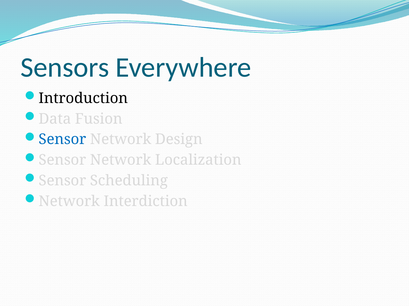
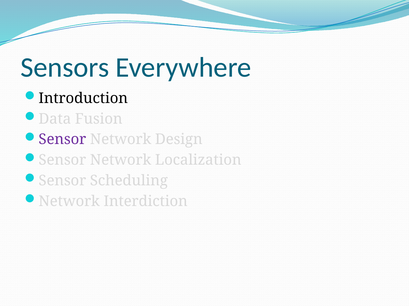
Sensor at (62, 140) colour: blue -> purple
